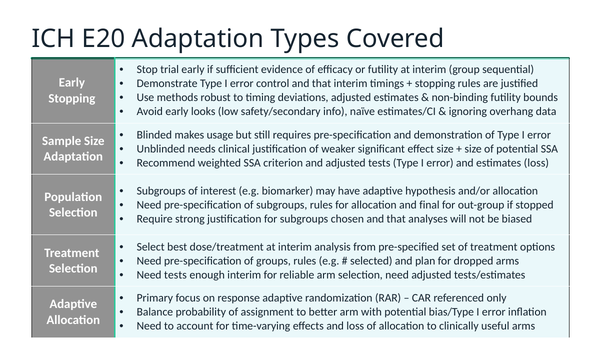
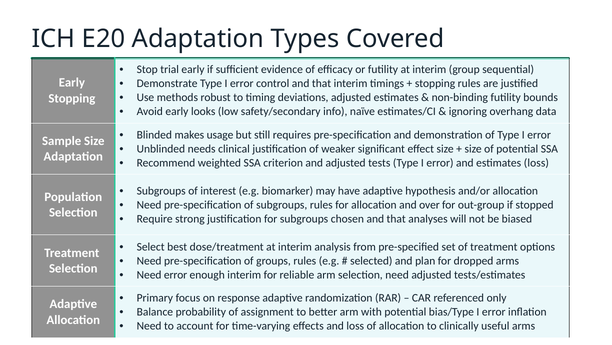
final: final -> over
Need tests: tests -> error
